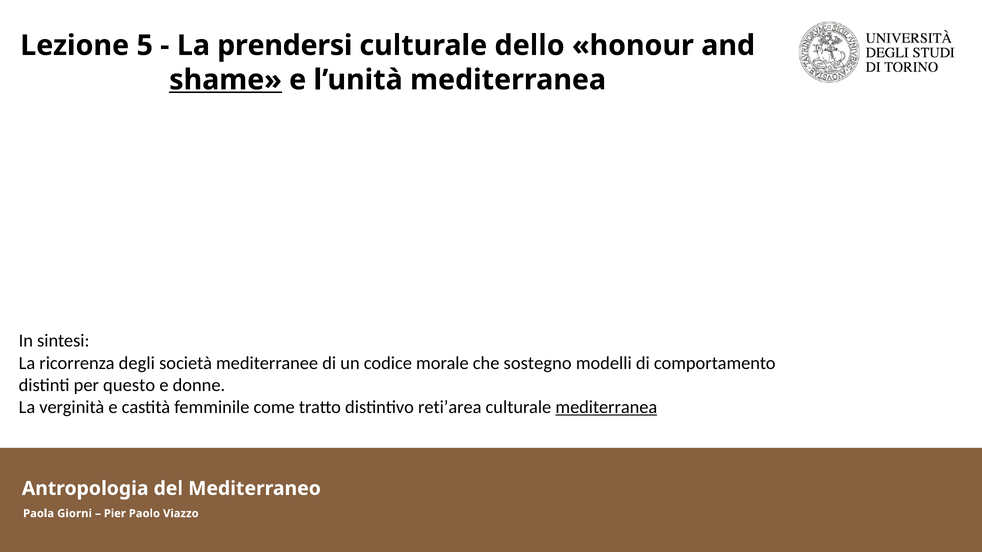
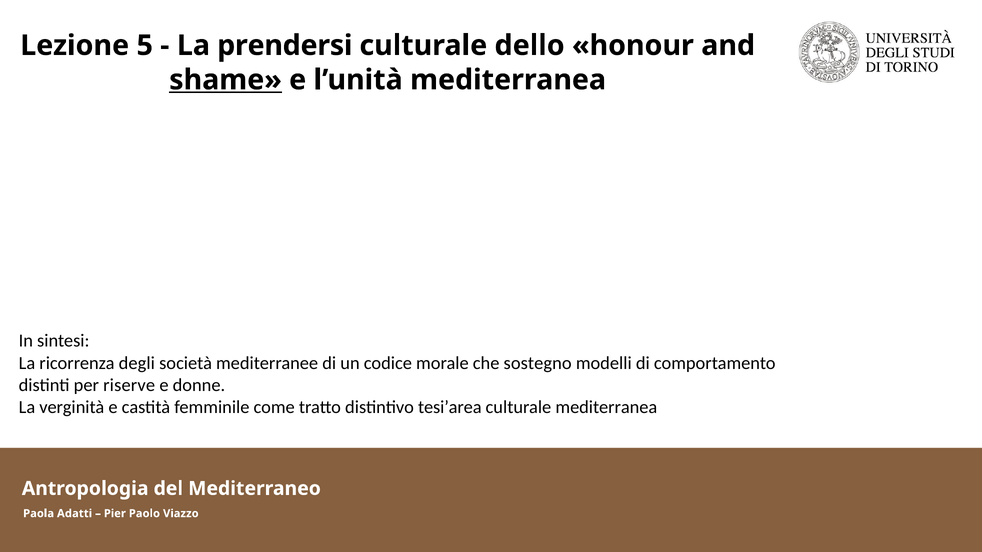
questo: questo -> riserve
reti’area: reti’area -> tesi’area
mediterranea at (606, 407) underline: present -> none
Giorni: Giorni -> Adatti
